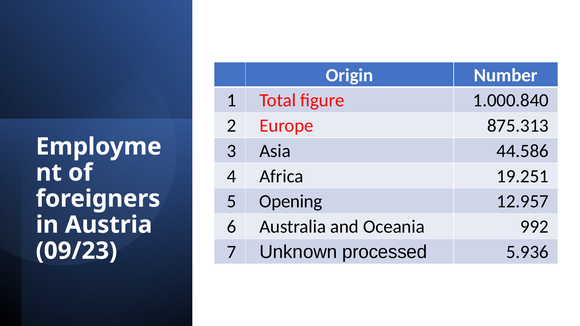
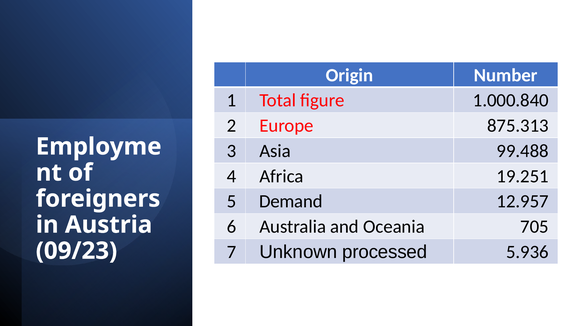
44.586: 44.586 -> 99.488
Opening: Opening -> Demand
992: 992 -> 705
